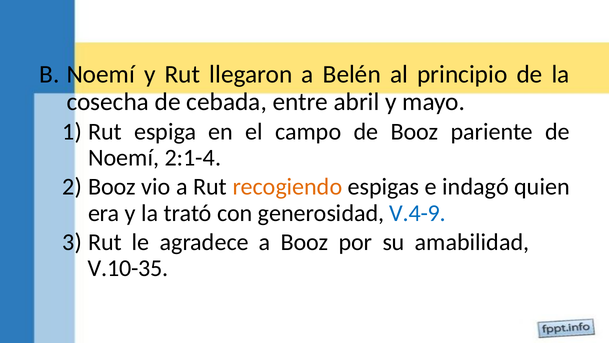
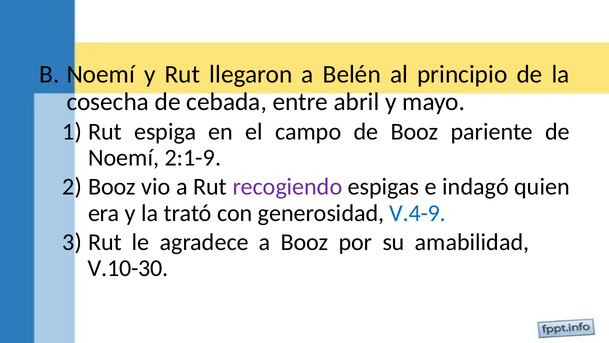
2:1-4: 2:1-4 -> 2:1-9
recogiendo colour: orange -> purple
V.10-35: V.10-35 -> V.10-30
